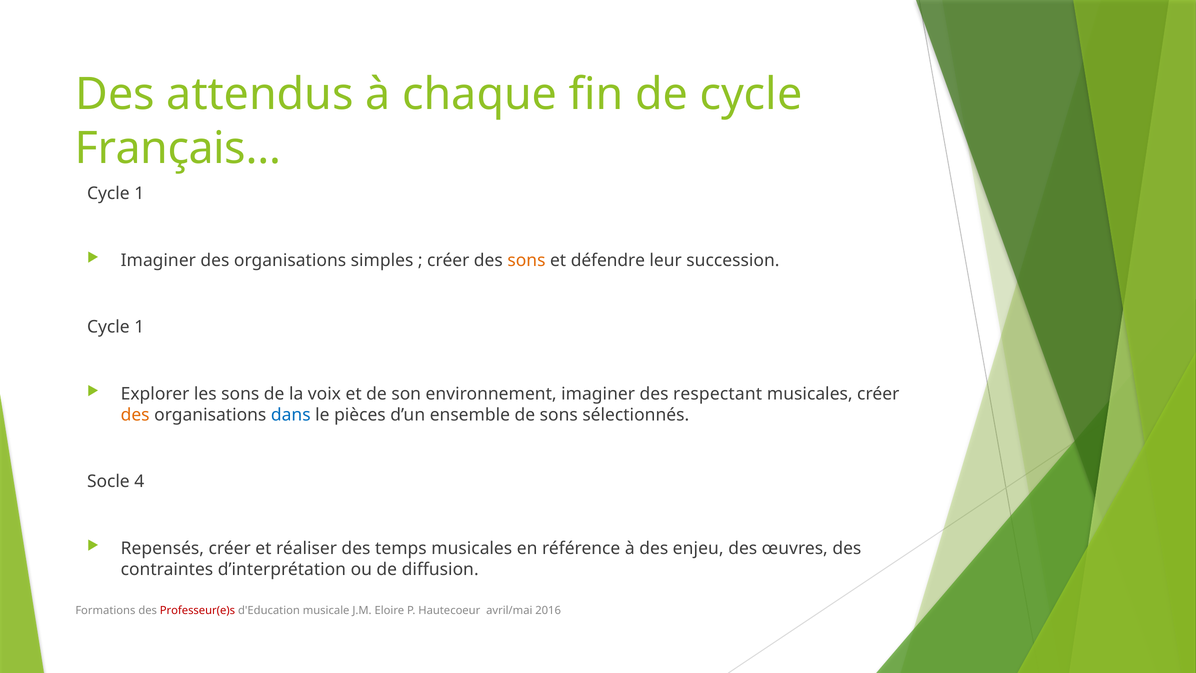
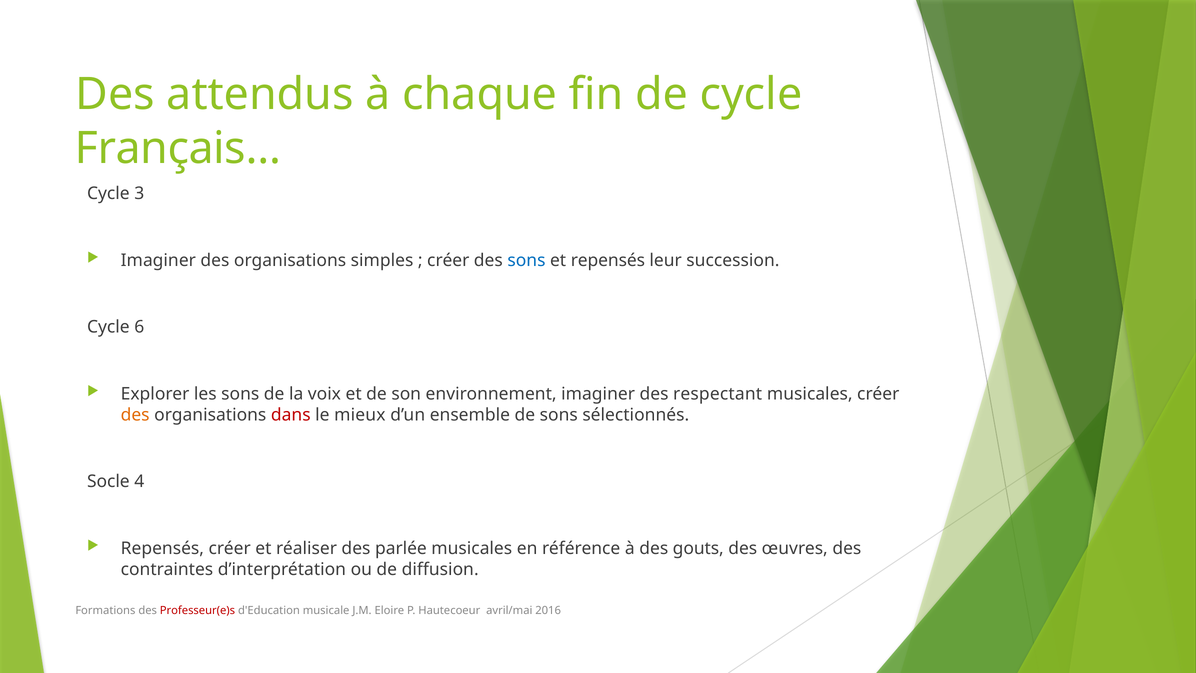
1 at (139, 193): 1 -> 3
sons at (526, 260) colour: orange -> blue
et défendre: défendre -> repensés
1 at (139, 327): 1 -> 6
dans colour: blue -> red
pièces: pièces -> mieux
temps: temps -> parlée
enjeu: enjeu -> gouts
